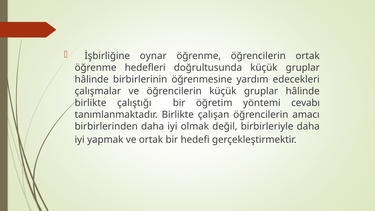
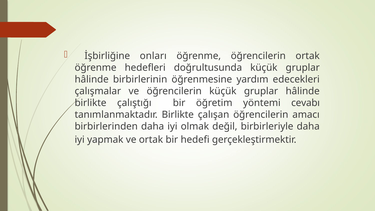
oynar: oynar -> onları
